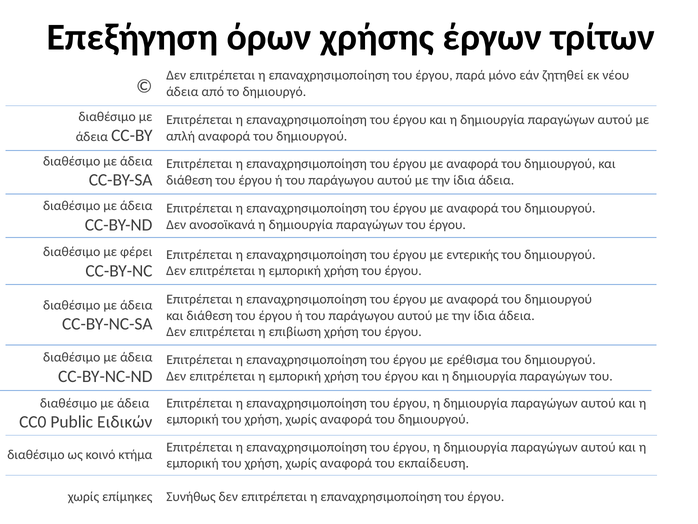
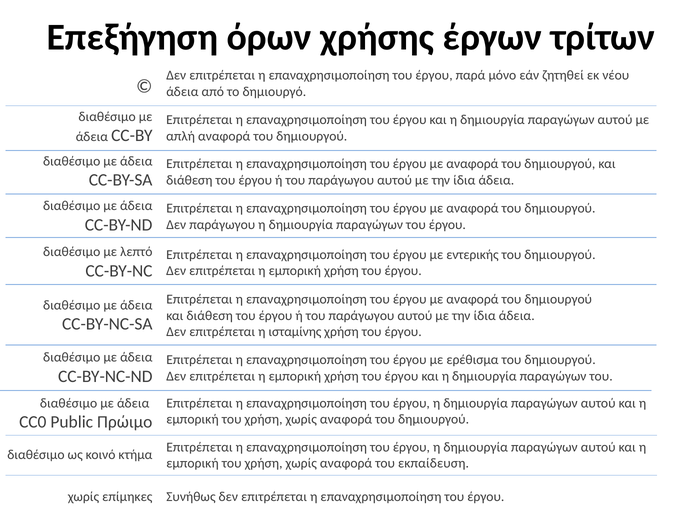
Δεν ανοσοϊκανά: ανοσοϊκανά -> παράγωγου
φέρει: φέρει -> λεπτό
επιβίωση: επιβίωση -> ισταμίνης
Ειδικών: Ειδικών -> Πρώιμο
